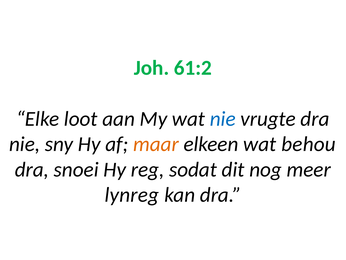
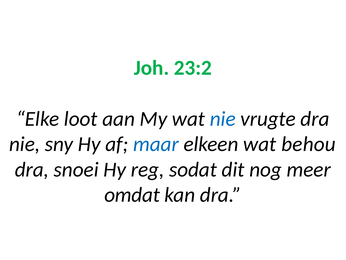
61:2: 61:2 -> 23:2
maar colour: orange -> blue
lynreg: lynreg -> omdat
